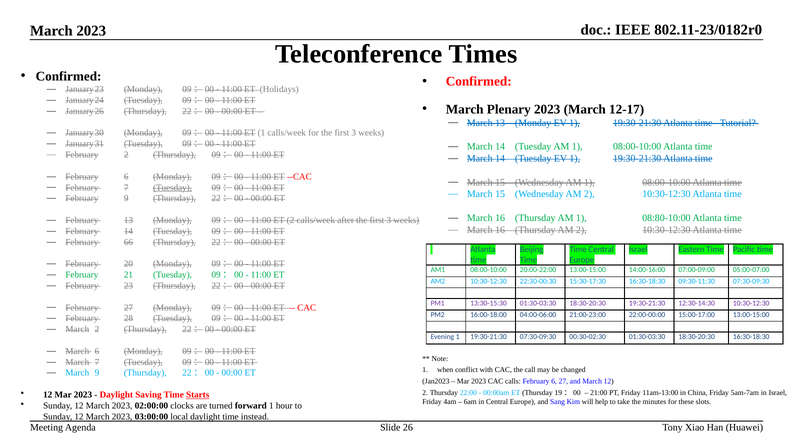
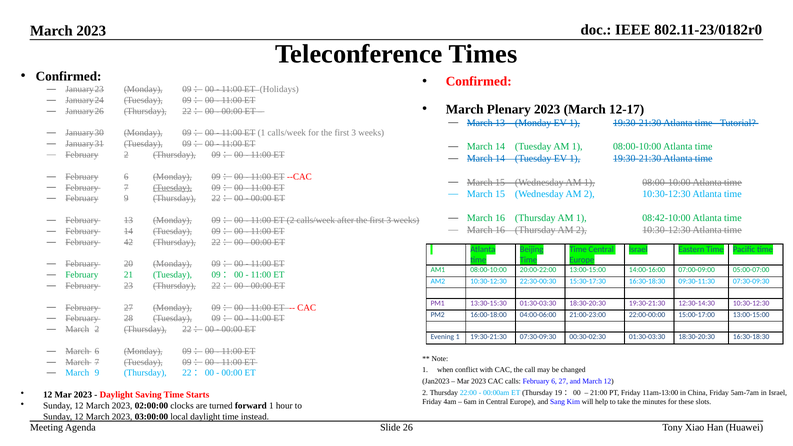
08:80-10:00: 08:80-10:00 -> 08:42-10:00
66: 66 -> 42
Starts underline: present -> none
